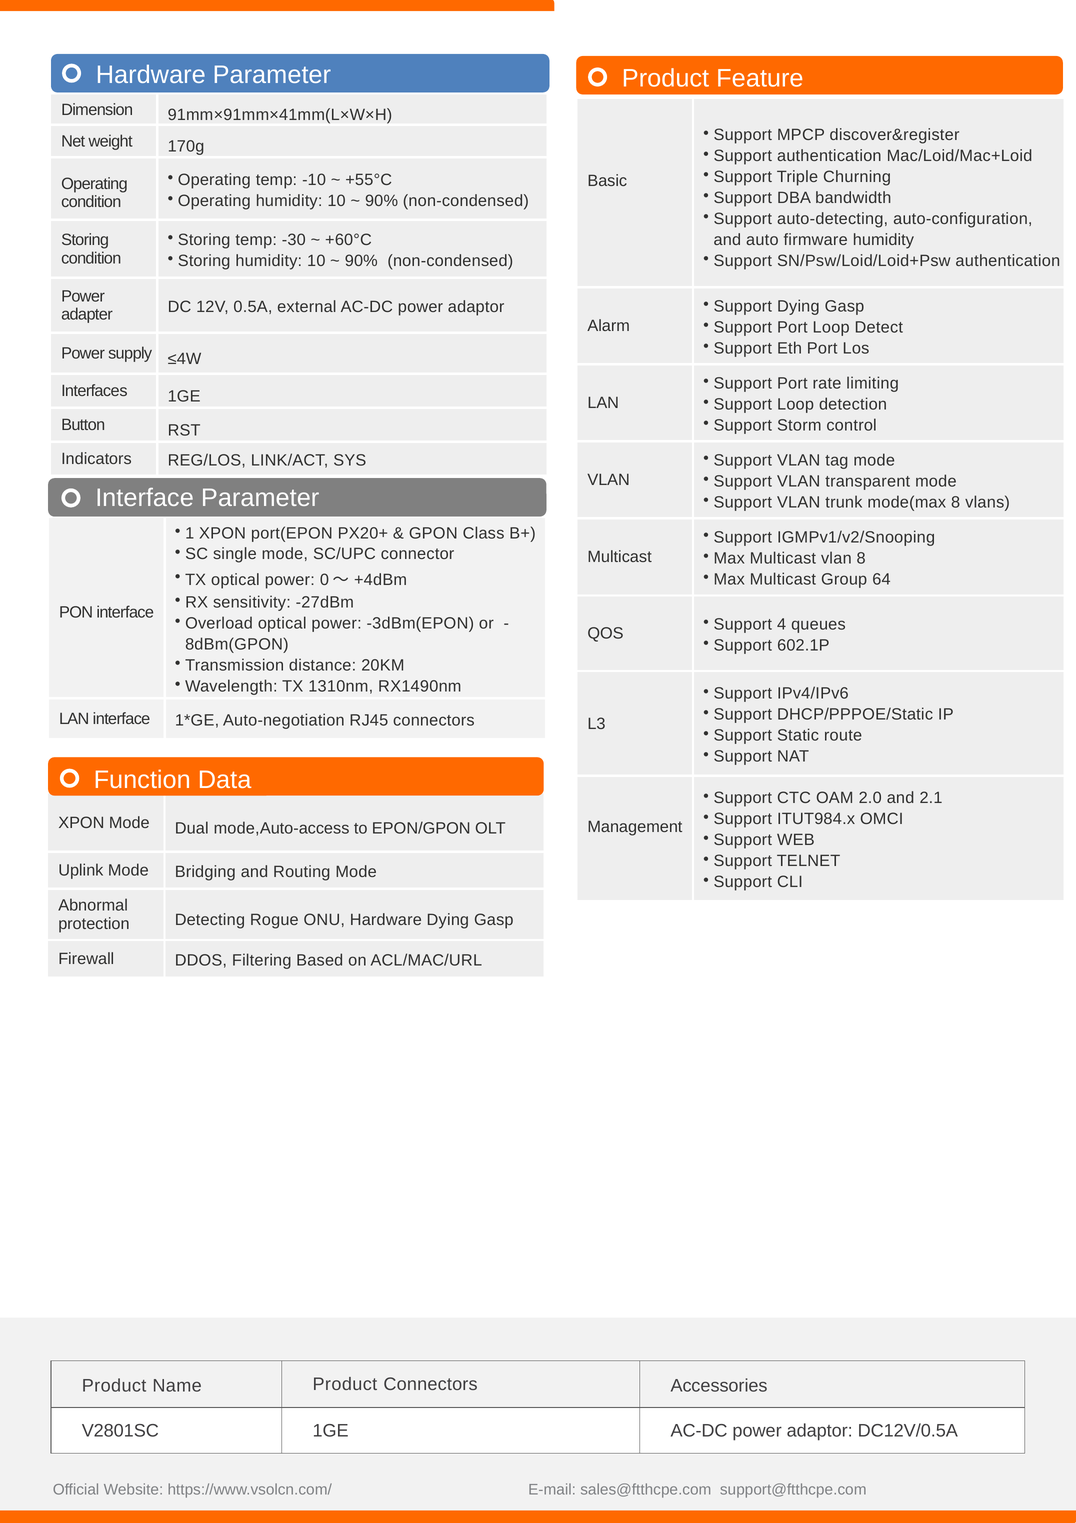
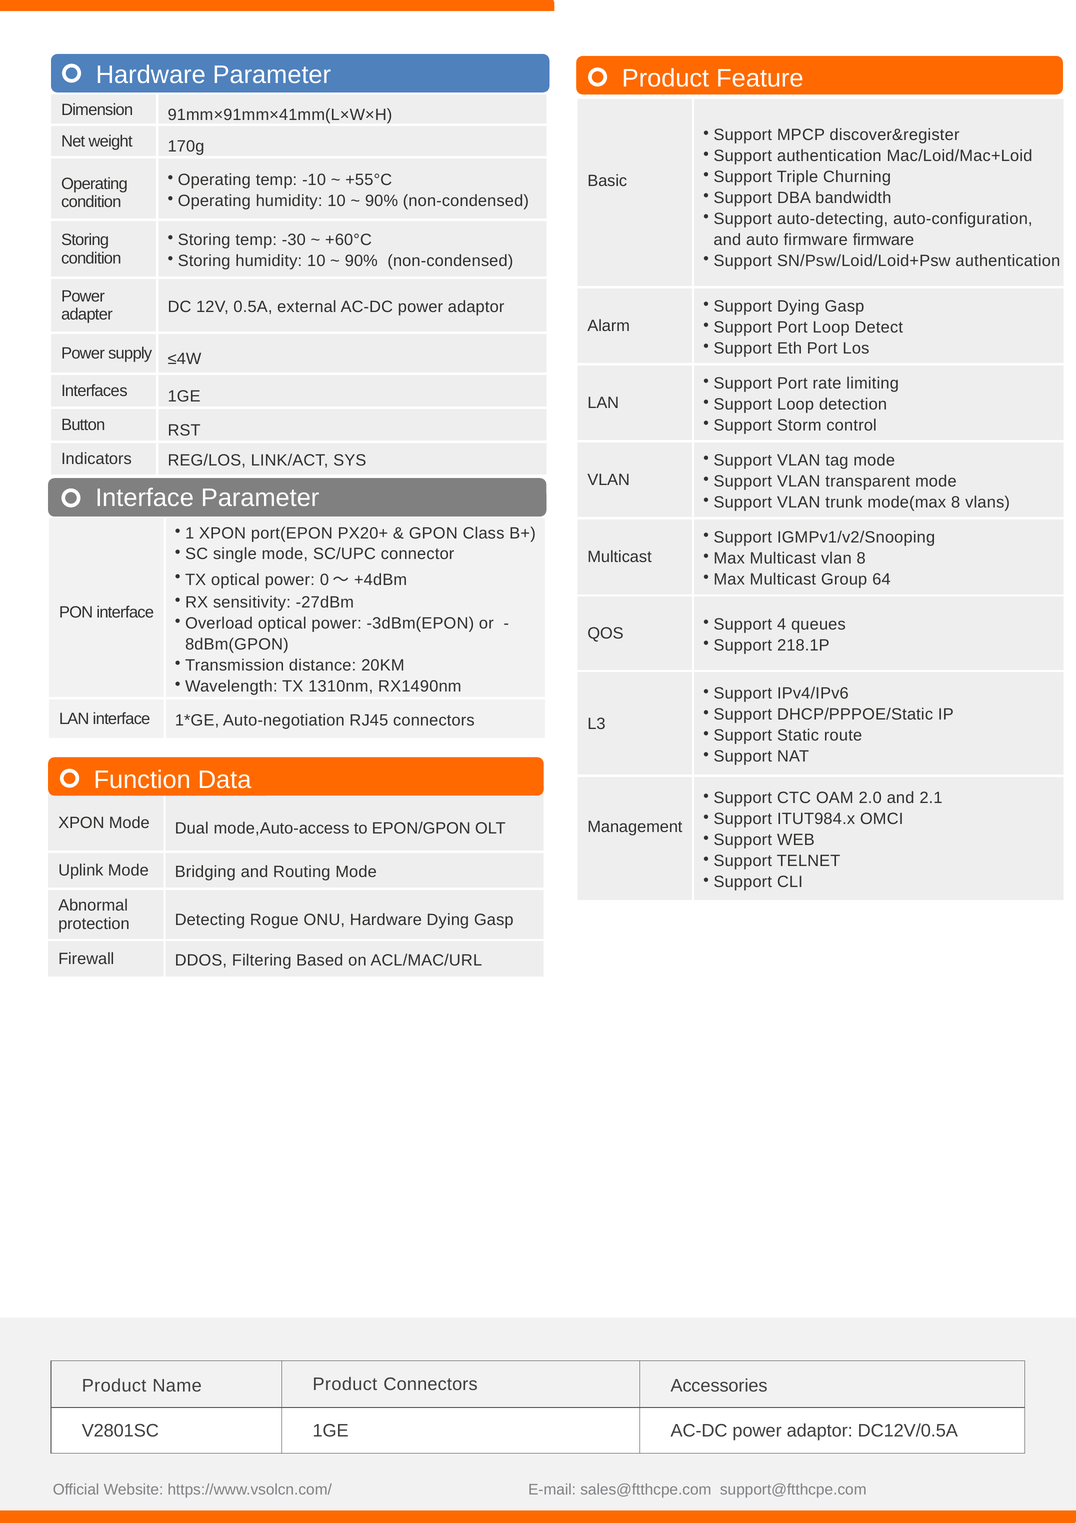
firmware humidity: humidity -> firmware
602.1P: 602.1P -> 218.1P
